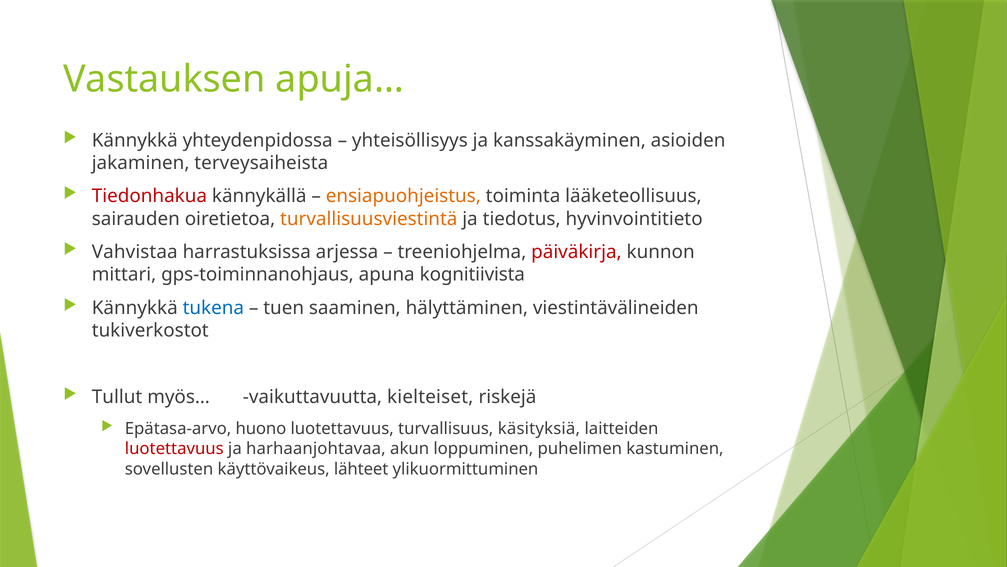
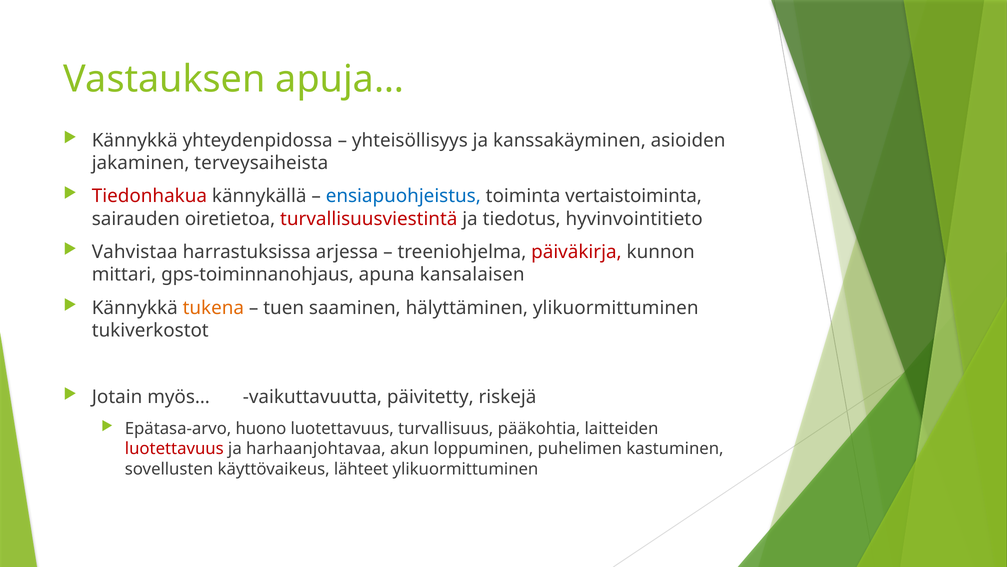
ensiapuohjeistus colour: orange -> blue
lääketeollisuus: lääketeollisuus -> vertaistoiminta
turvallisuusviestintä colour: orange -> red
kognitiivista: kognitiivista -> kansalaisen
tukena colour: blue -> orange
hälyttäminen viestintävälineiden: viestintävälineiden -> ylikuormittuminen
Tullut: Tullut -> Jotain
kielteiset: kielteiset -> päivitetty
käsityksiä: käsityksiä -> pääkohtia
